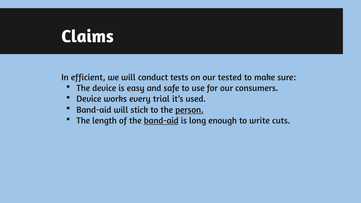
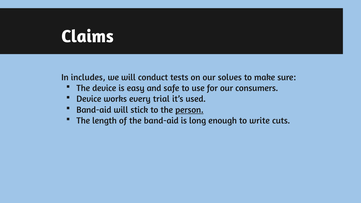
efficient: efficient -> includes
tested: tested -> solves
band-aid at (161, 121) underline: present -> none
